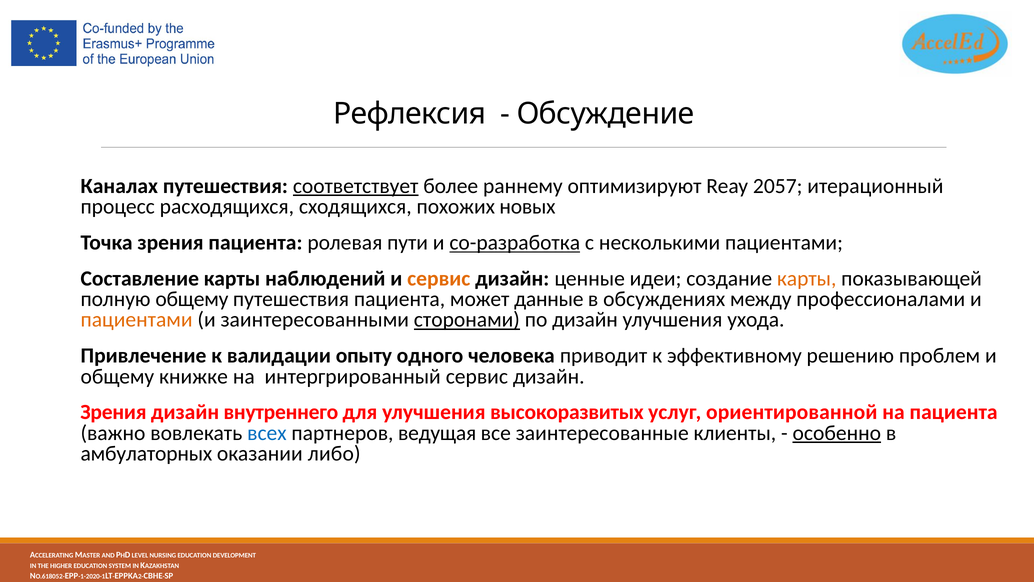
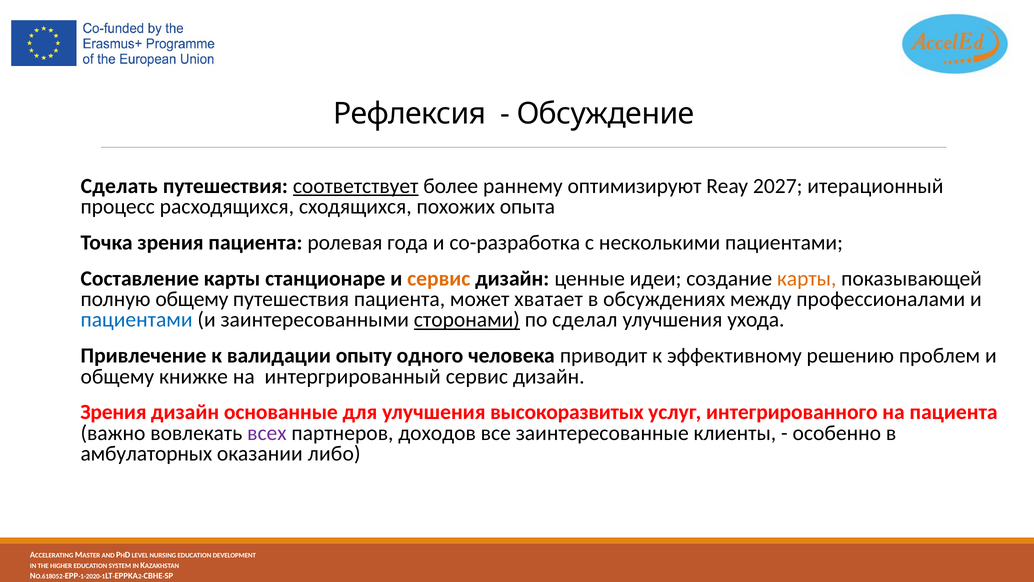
Каналах: Каналах -> Сделать
2057: 2057 -> 2027
новых: новых -> опыта
пути: пути -> года
со-разработка underline: present -> none
наблюдений: наблюдений -> станционаре
данные: данные -> хватает
пациентами at (137, 320) colour: orange -> blue
по дизайн: дизайн -> сделал
внутреннего: внутреннего -> основанные
ориентированной: ориентированной -> интегрированного
всех colour: blue -> purple
ведущая: ведущая -> доходов
особенно underline: present -> none
